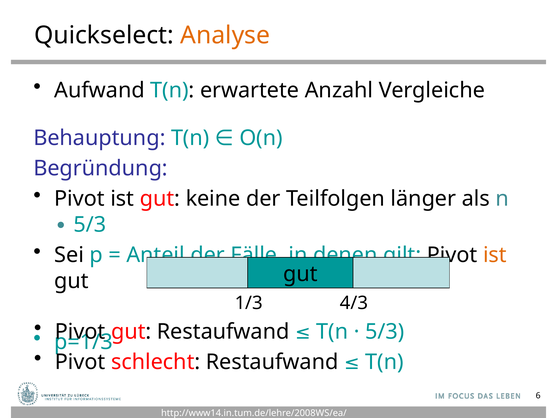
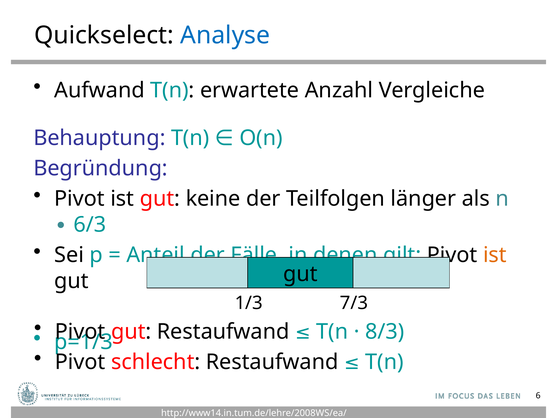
Analyse colour: orange -> blue
5/3 at (90, 225): 5/3 -> 6/3
4/3: 4/3 -> 7/3
5/3 at (385, 331): 5/3 -> 8/3
